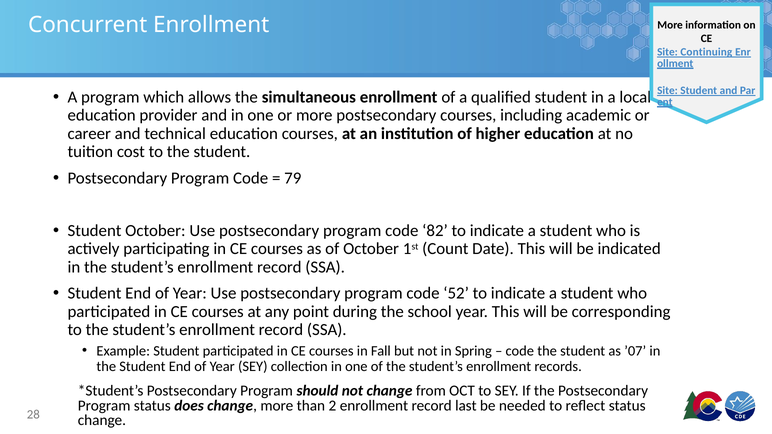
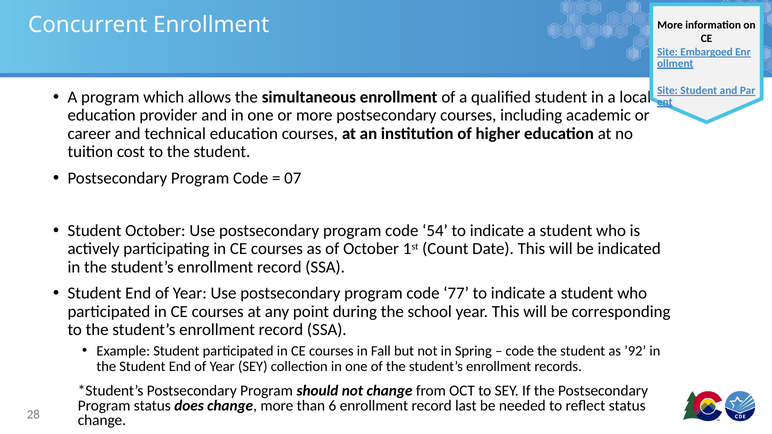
Continuing: Continuing -> Embargoed
79: 79 -> 07
82: 82 -> 54
52: 52 -> 77
’07: ’07 -> ’92
2: 2 -> 6
